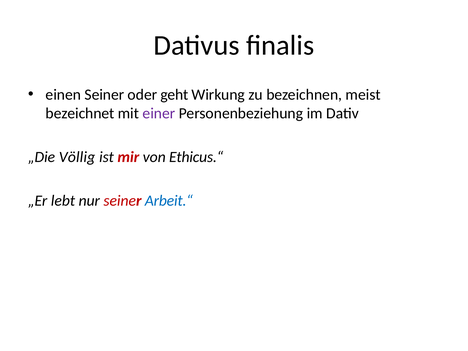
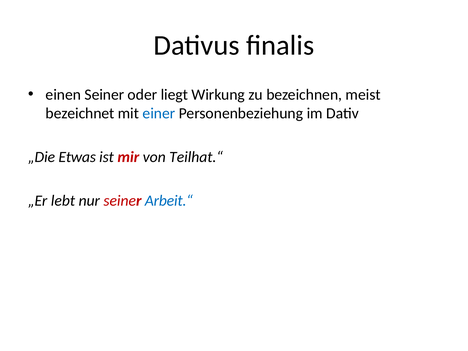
geht: geht -> liegt
einer colour: purple -> blue
Völlig: Völlig -> Etwas
Ethicus.“: Ethicus.“ -> Teilhat.“
